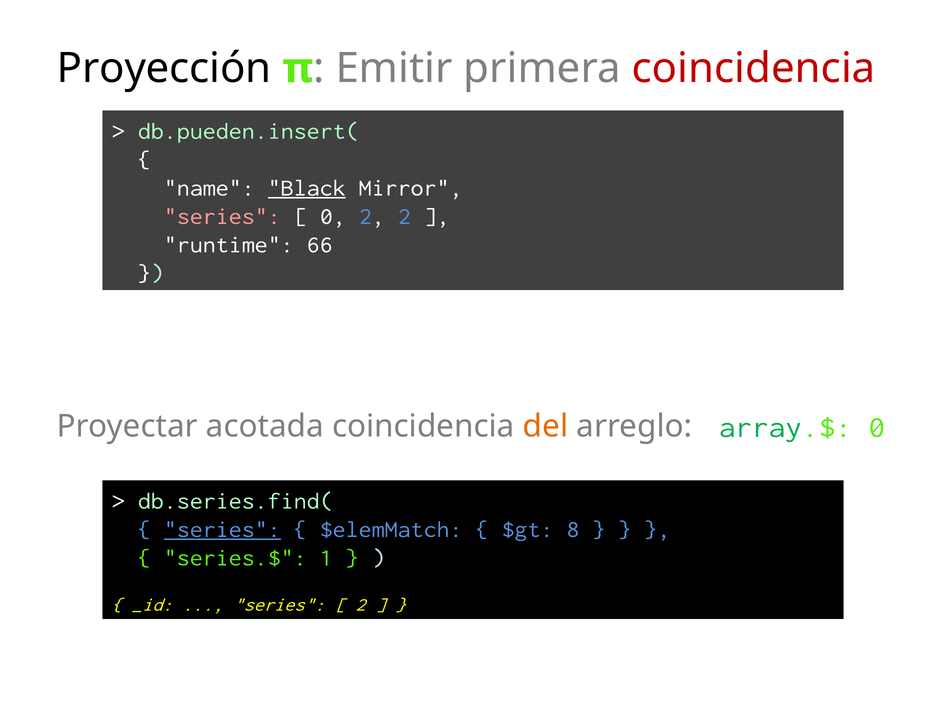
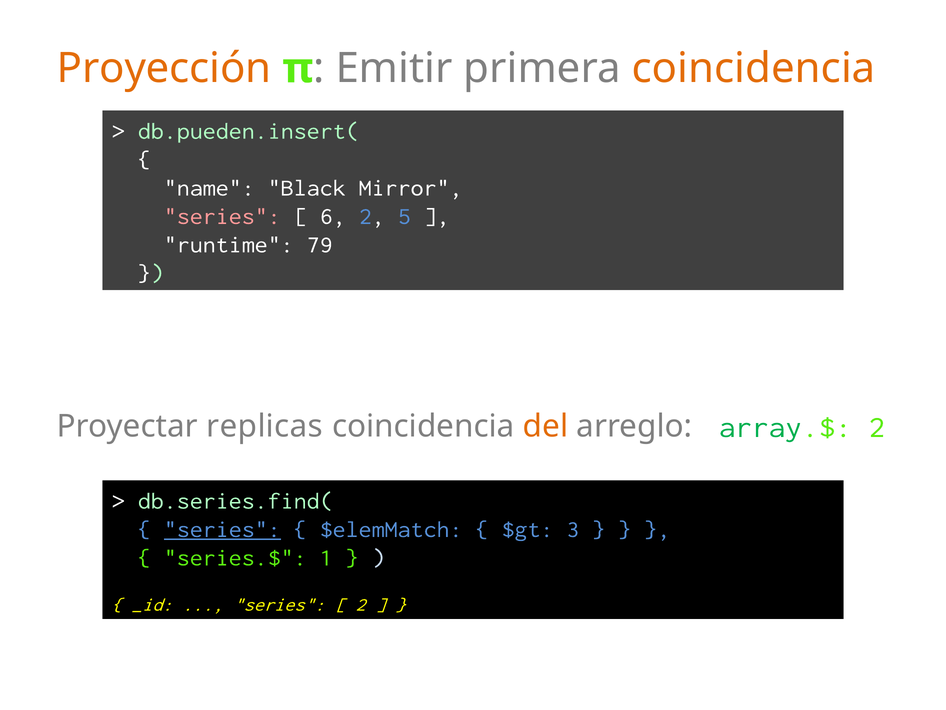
Proyección colour: black -> orange
coincidencia at (754, 68) colour: red -> orange
Black underline: present -> none
0 at (333, 216): 0 -> 6
2 2: 2 -> 5
66: 66 -> 79
acotada: acotada -> replicas
array.$ 0: 0 -> 2
8: 8 -> 3
